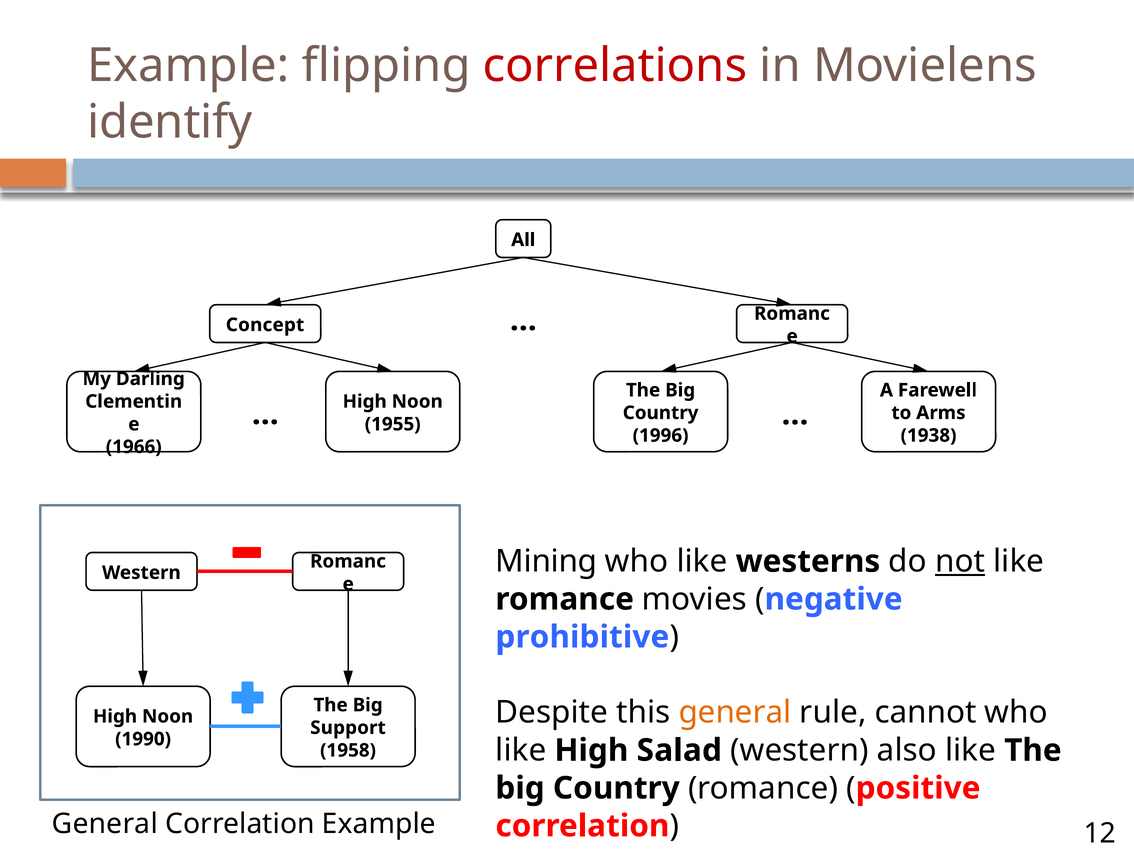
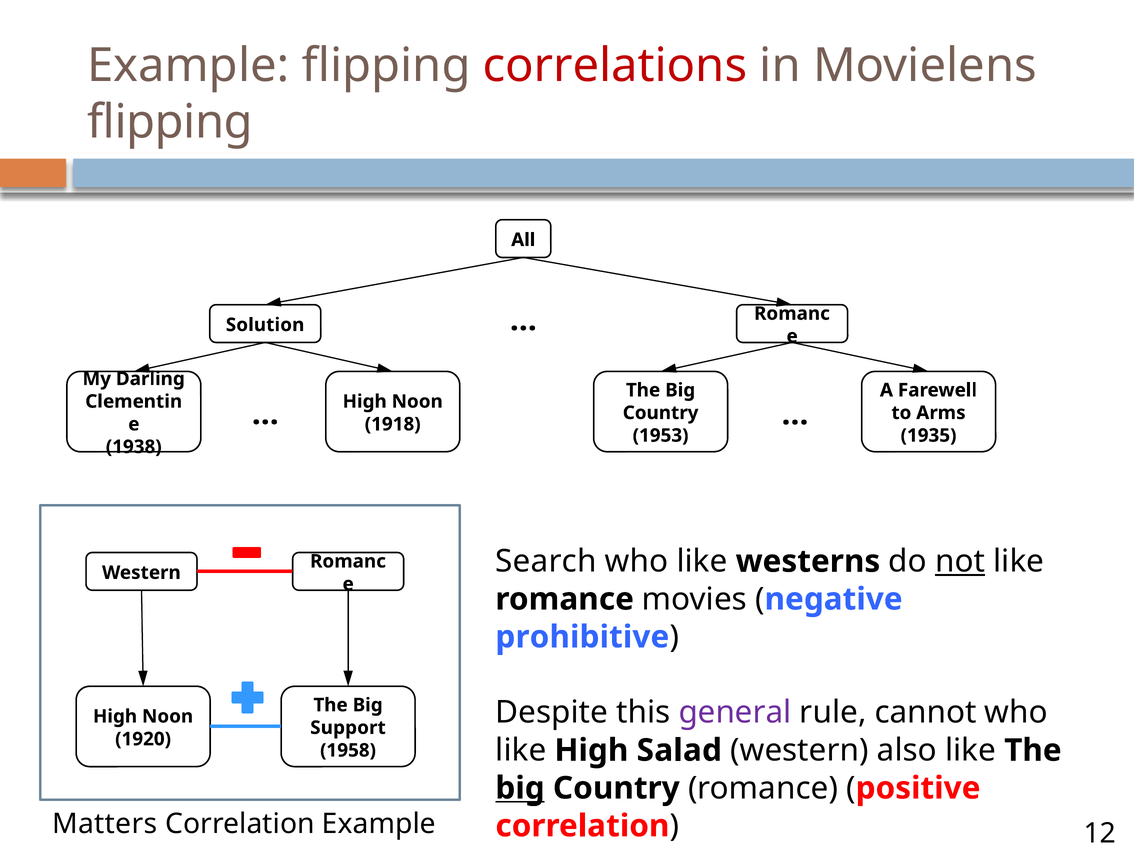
identify at (170, 122): identify -> flipping
Concept: Concept -> Solution
1955: 1955 -> 1918
1996: 1996 -> 1953
1938: 1938 -> 1935
1966: 1966 -> 1938
Mining: Mining -> Search
general at (735, 713) colour: orange -> purple
1990: 1990 -> 1920
big at (520, 789) underline: none -> present
General at (105, 824): General -> Matters
